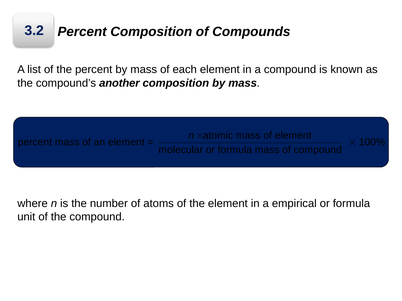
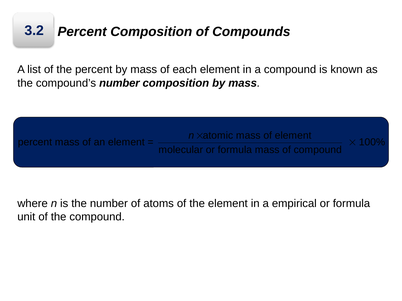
compound’s another: another -> number
